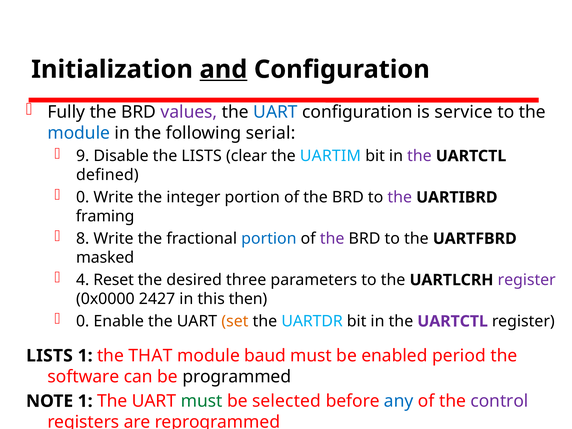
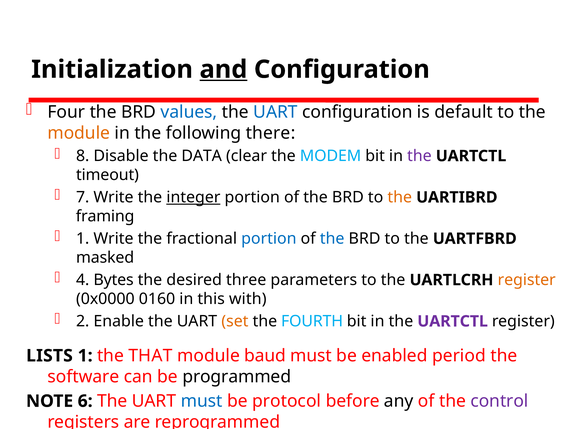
Fully: Fully -> Four
values colour: purple -> blue
service: service -> default
module at (79, 133) colour: blue -> orange
serial: serial -> there
9: 9 -> 8
the LISTS: LISTS -> DATA
UARTIM: UARTIM -> MODEM
defined: defined -> timeout
0 at (83, 197): 0 -> 7
integer underline: none -> present
the at (400, 197) colour: purple -> orange
8 at (83, 239): 8 -> 1
the at (332, 239) colour: purple -> blue
Reset: Reset -> Bytes
register at (527, 280) colour: purple -> orange
2427: 2427 -> 0160
then: then -> with
0 at (83, 321): 0 -> 2
UARTDR: UARTDR -> FOURTH
NOTE 1: 1 -> 6
must at (202, 401) colour: green -> blue
selected: selected -> protocol
any colour: blue -> black
